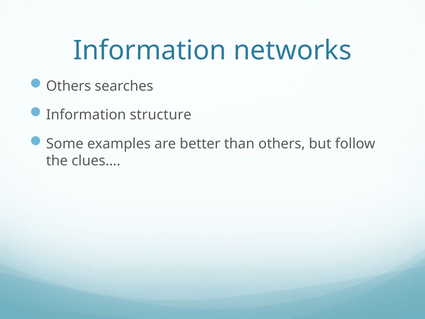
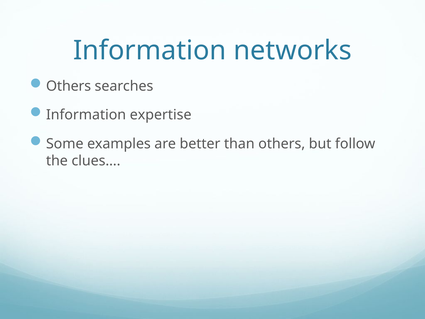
structure: structure -> expertise
